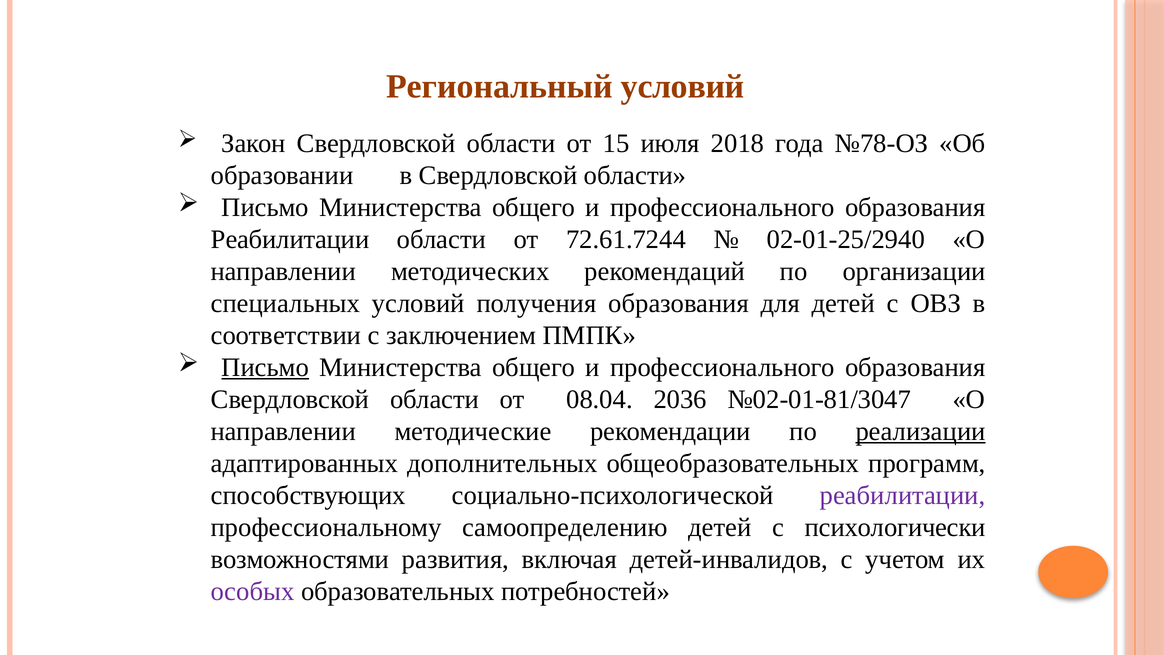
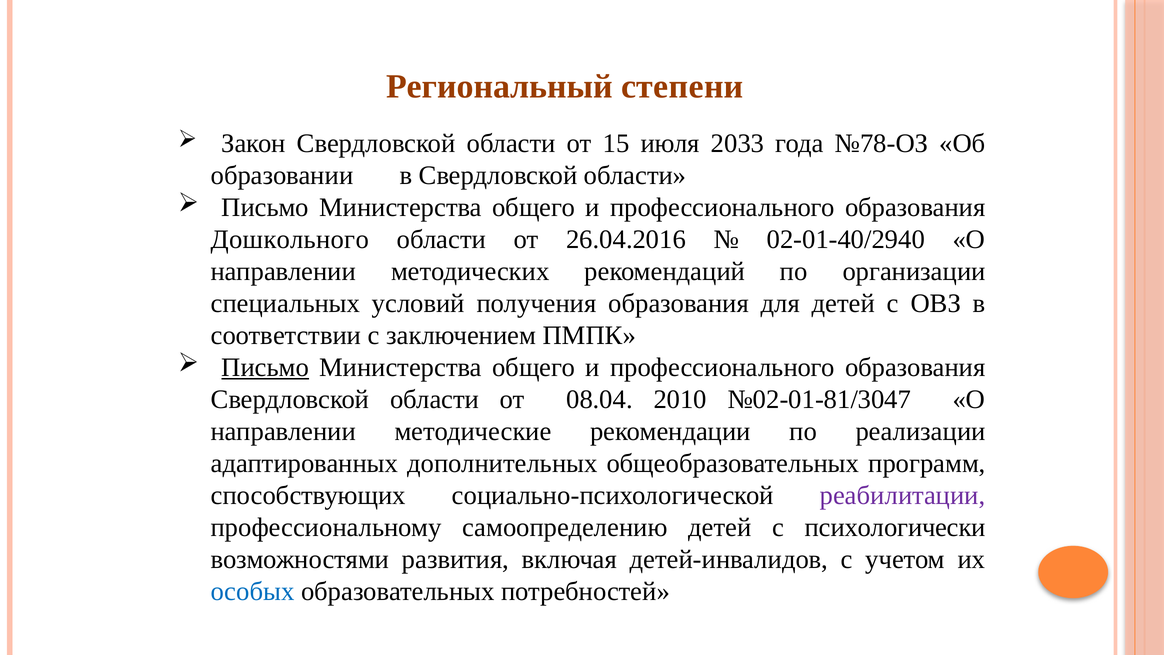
Региональный условий: условий -> степени
2018: 2018 -> 2033
Реабилитации at (290, 239): Реабилитации -> Дошкольного
72.61.7244: 72.61.7244 -> 26.04.2016
02-01-25/2940: 02-01-25/2940 -> 02-01-40/2940
2036: 2036 -> 2010
реализации underline: present -> none
особых colour: purple -> blue
